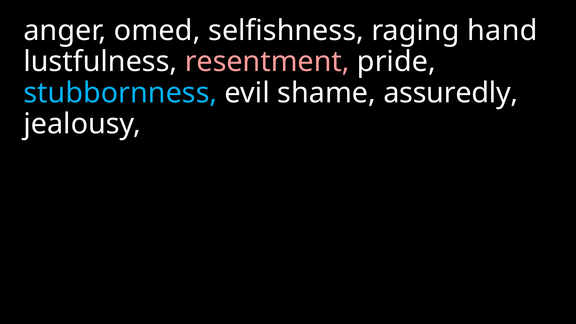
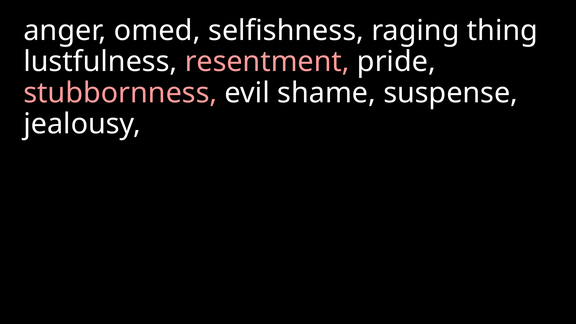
hand: hand -> thing
stubbornness colour: light blue -> pink
assuredly: assuredly -> suspense
